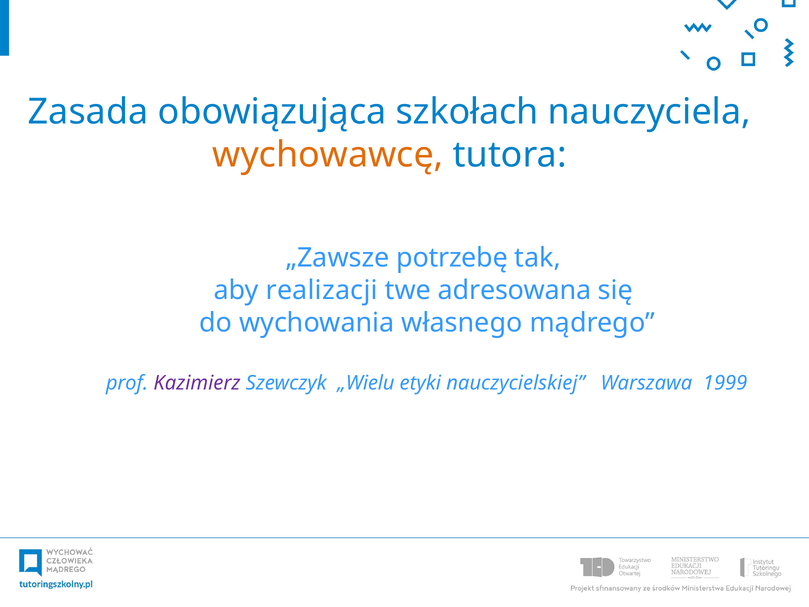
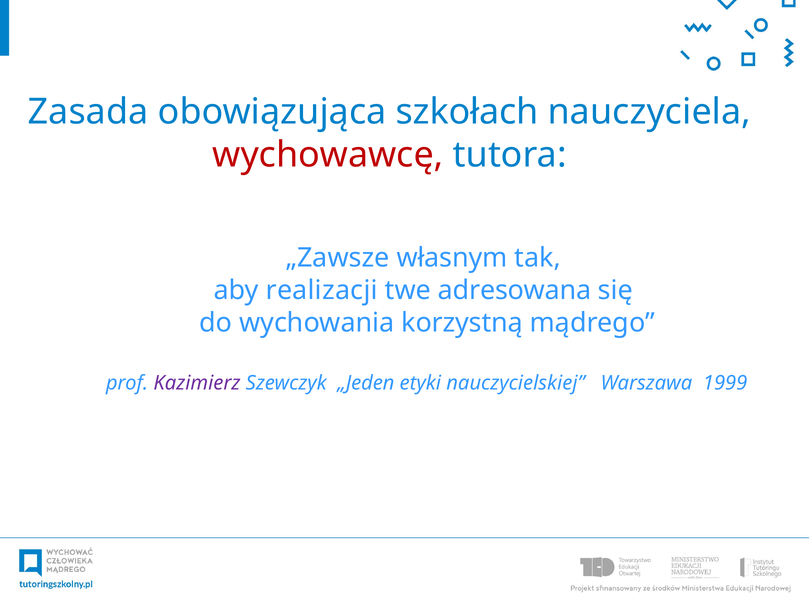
wychowawcę colour: orange -> red
potrzebę: potrzebę -> własnym
własnego: własnego -> korzystną
„Wielu: „Wielu -> „Jeden
